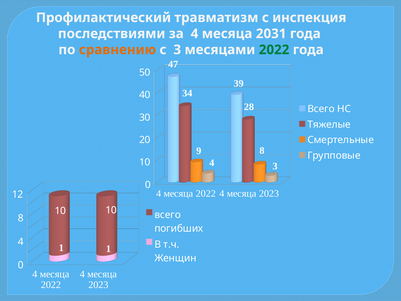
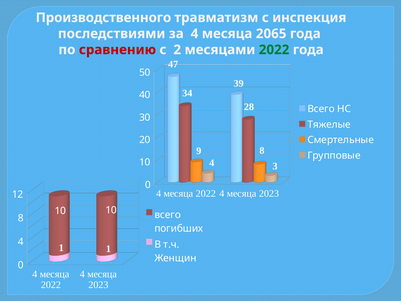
Профилактический: Профилактический -> Производственного
2031: 2031 -> 2065
сравнению colour: orange -> red
с 3: 3 -> 2
